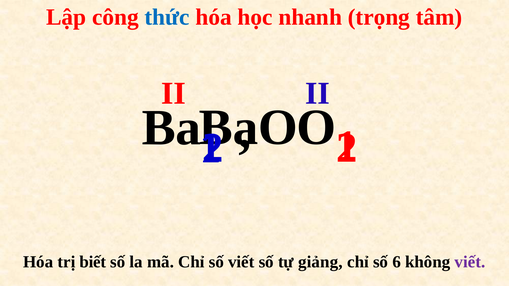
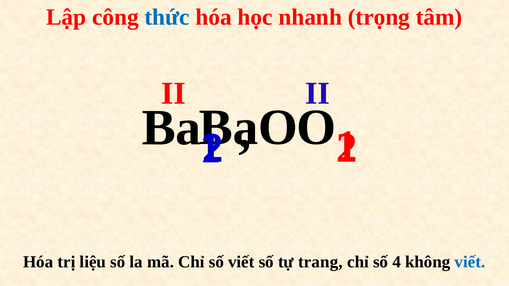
biết: biết -> liệu
giảng: giảng -> trang
6: 6 -> 4
viết at (470, 262) colour: purple -> blue
